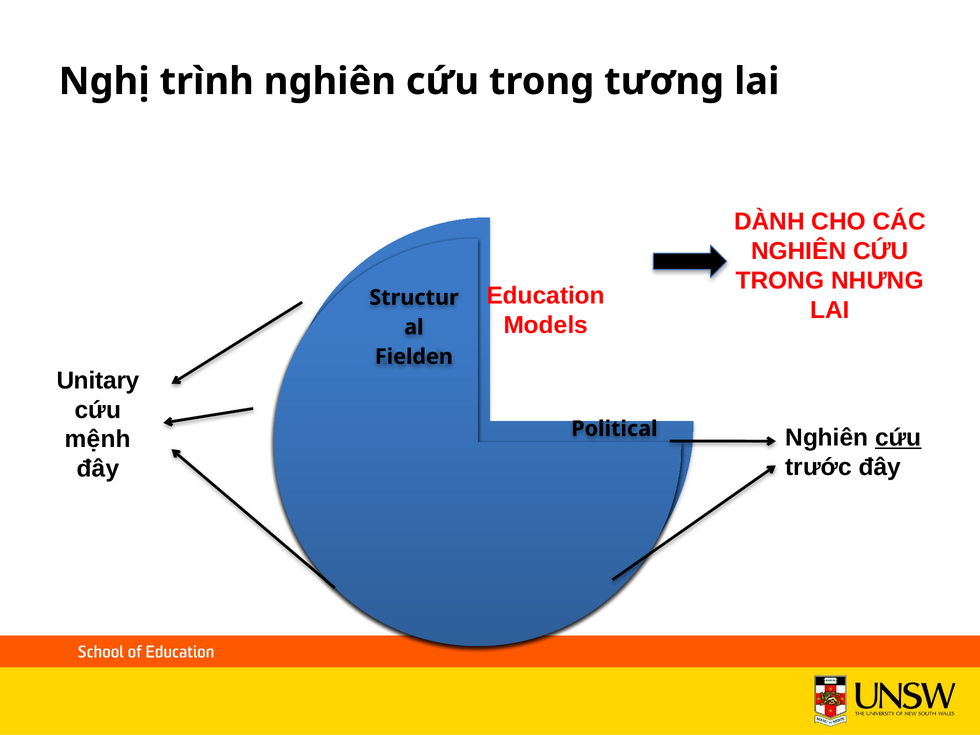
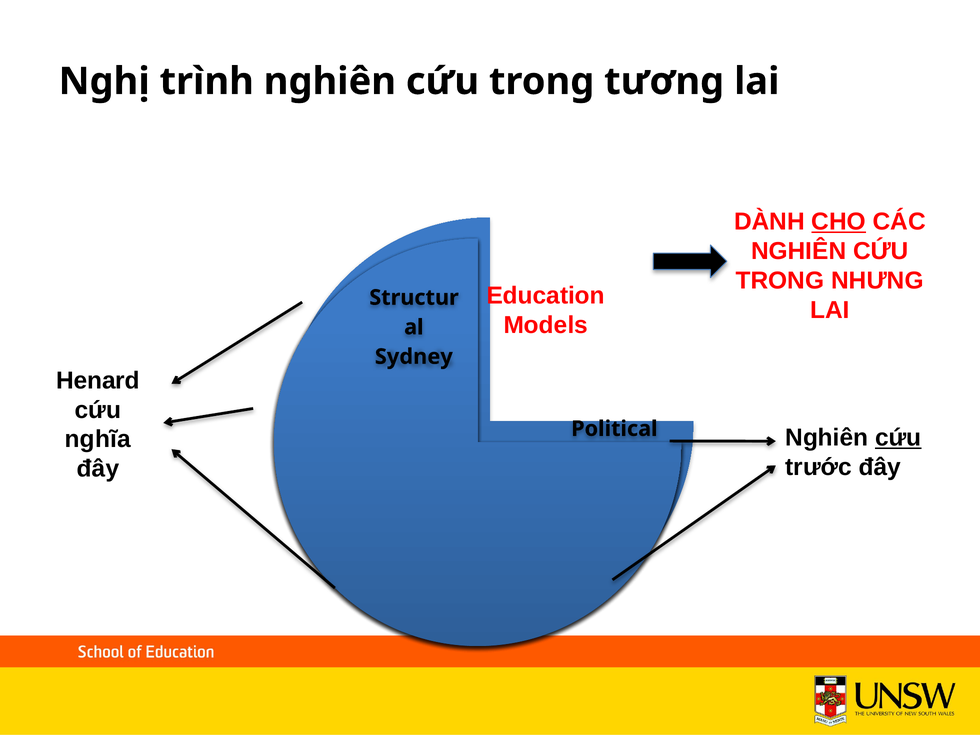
CHO underline: none -> present
Fielden: Fielden -> Sydney
Unitary: Unitary -> Henard
mệnh: mệnh -> nghĩa
